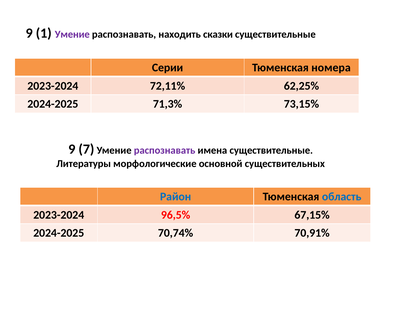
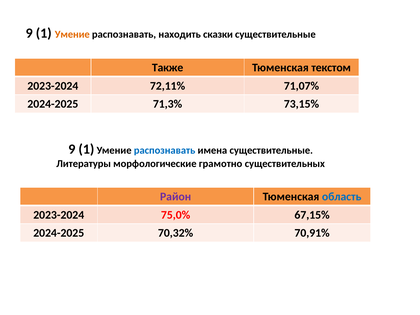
Умение at (72, 34) colour: purple -> orange
Серии: Серии -> Также
номера: номера -> текстом
62,25%: 62,25% -> 71,07%
7 at (86, 149): 7 -> 1
распознавать at (165, 150) colour: purple -> blue
основной: основной -> грамотно
Район colour: blue -> purple
96,5%: 96,5% -> 75,0%
70,74%: 70,74% -> 70,32%
